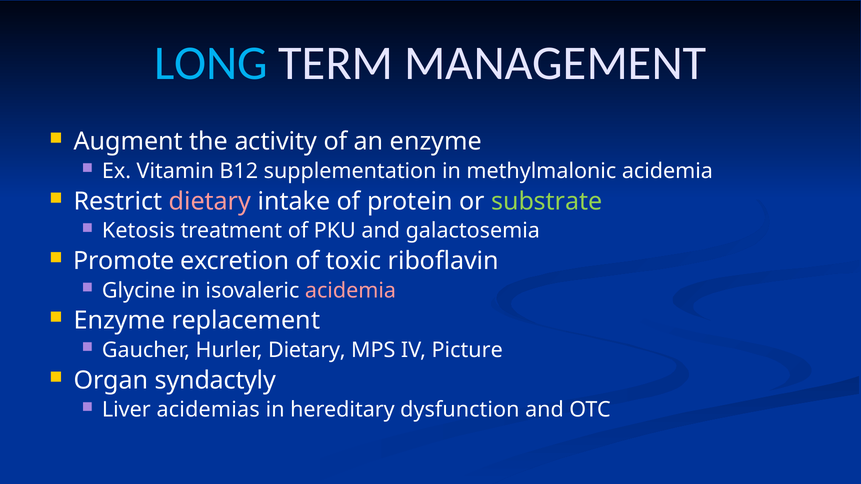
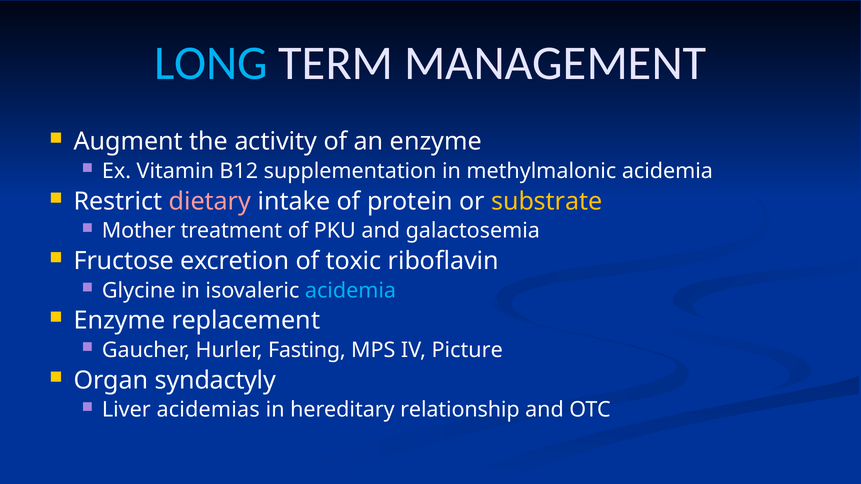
substrate colour: light green -> yellow
Ketosis: Ketosis -> Mother
Promote: Promote -> Fructose
acidemia at (350, 291) colour: pink -> light blue
Hurler Dietary: Dietary -> Fasting
dysfunction: dysfunction -> relationship
